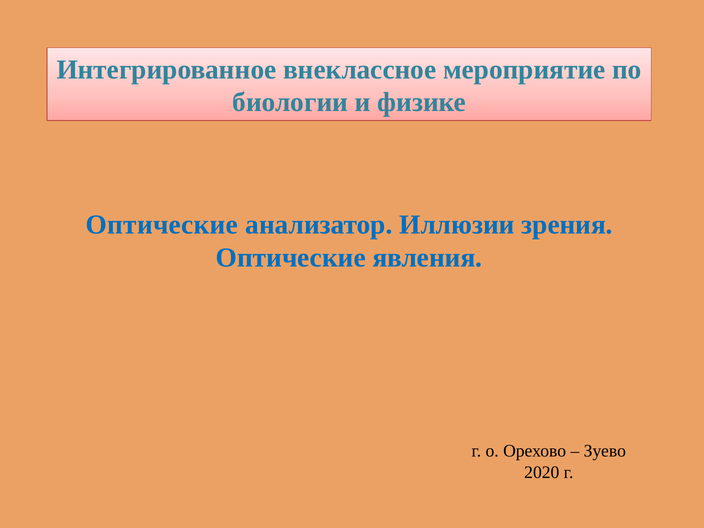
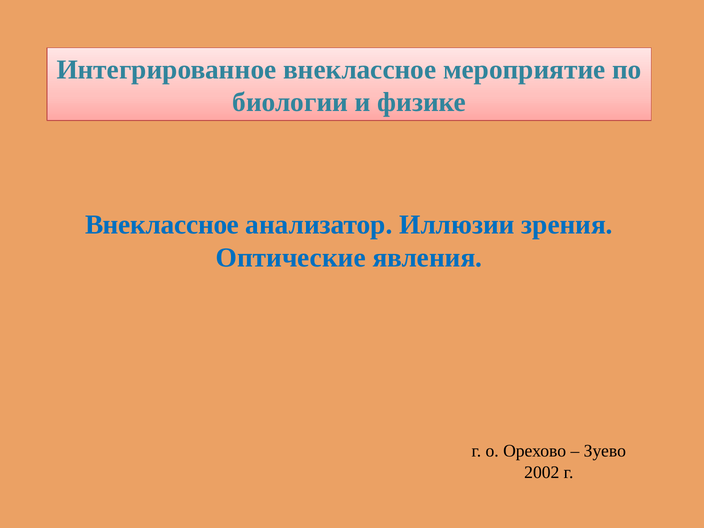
Оптические at (162, 225): Оптические -> Внеклассное
2020: 2020 -> 2002
